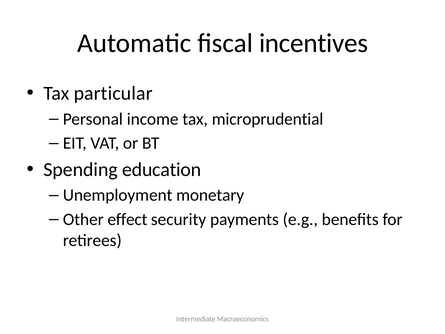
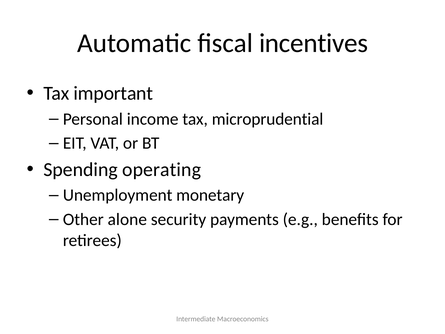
particular: particular -> important
education: education -> operating
effect: effect -> alone
